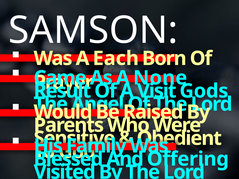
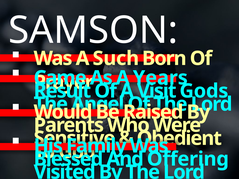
Each: Each -> Such
None: None -> Years
